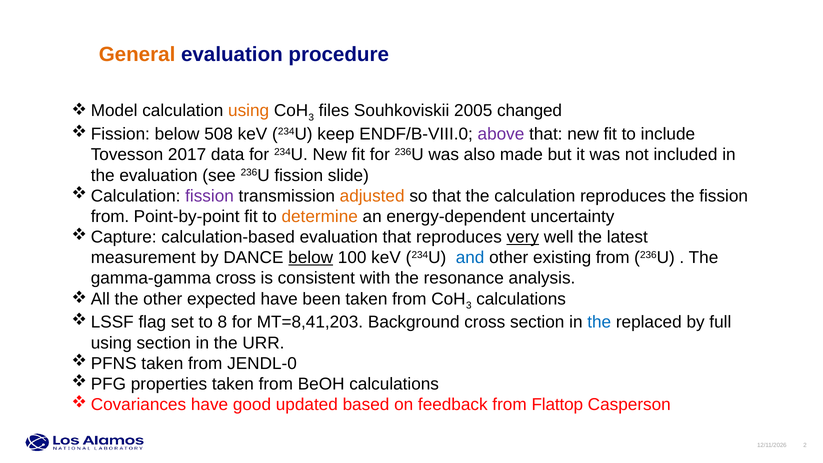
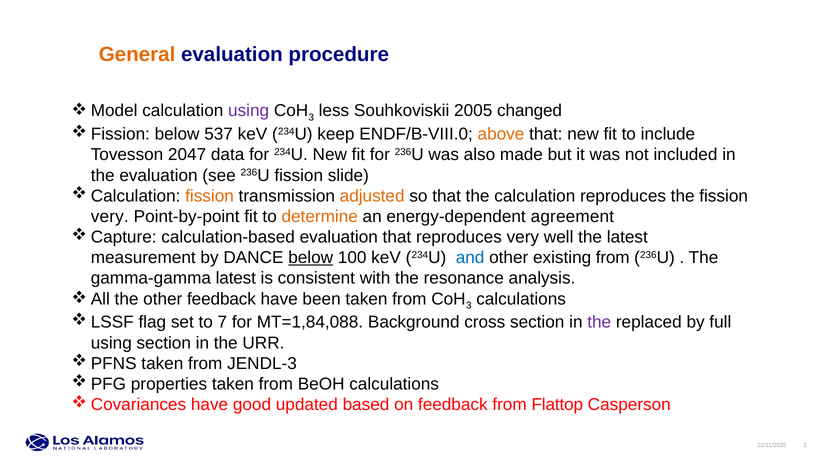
using at (249, 111) colour: orange -> purple
files: files -> less
508: 508 -> 537
above colour: purple -> orange
2017: 2017 -> 2047
fission at (210, 196) colour: purple -> orange
from at (110, 217): from -> very
uncertainty: uncertainty -> agreement
very at (523, 237) underline: present -> none
gamma-gamma cross: cross -> latest
other expected: expected -> feedback
8: 8 -> 7
MT=8,41,203: MT=8,41,203 -> MT=1,84,088
the at (599, 322) colour: blue -> purple
JENDL-0: JENDL-0 -> JENDL-3
